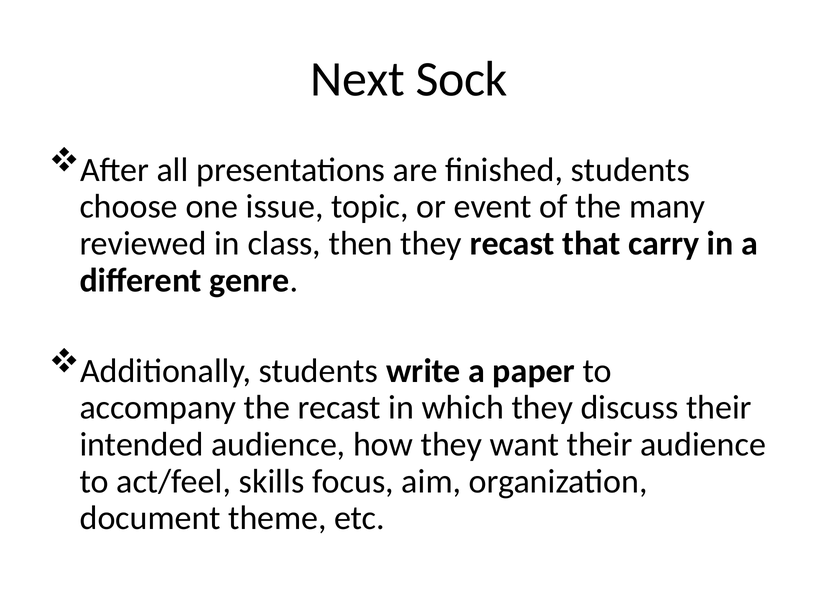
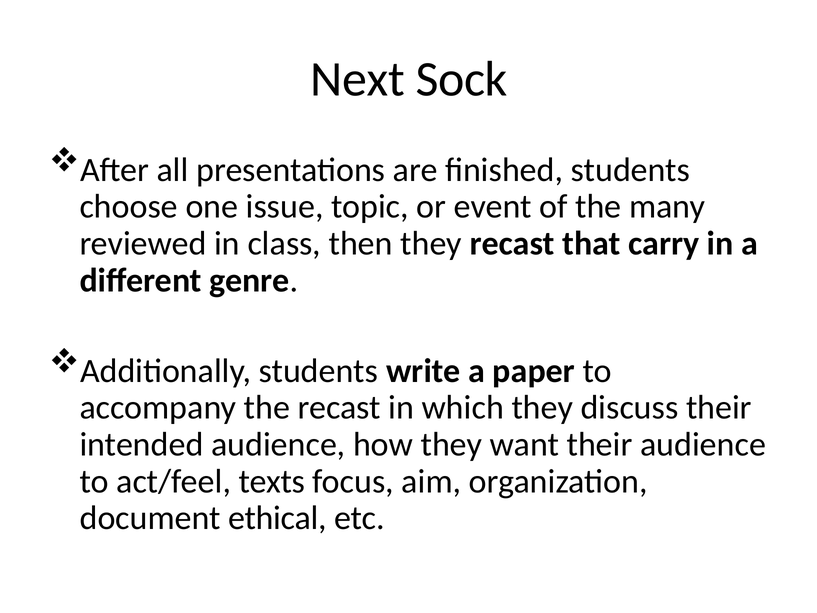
skills: skills -> texts
theme: theme -> ethical
